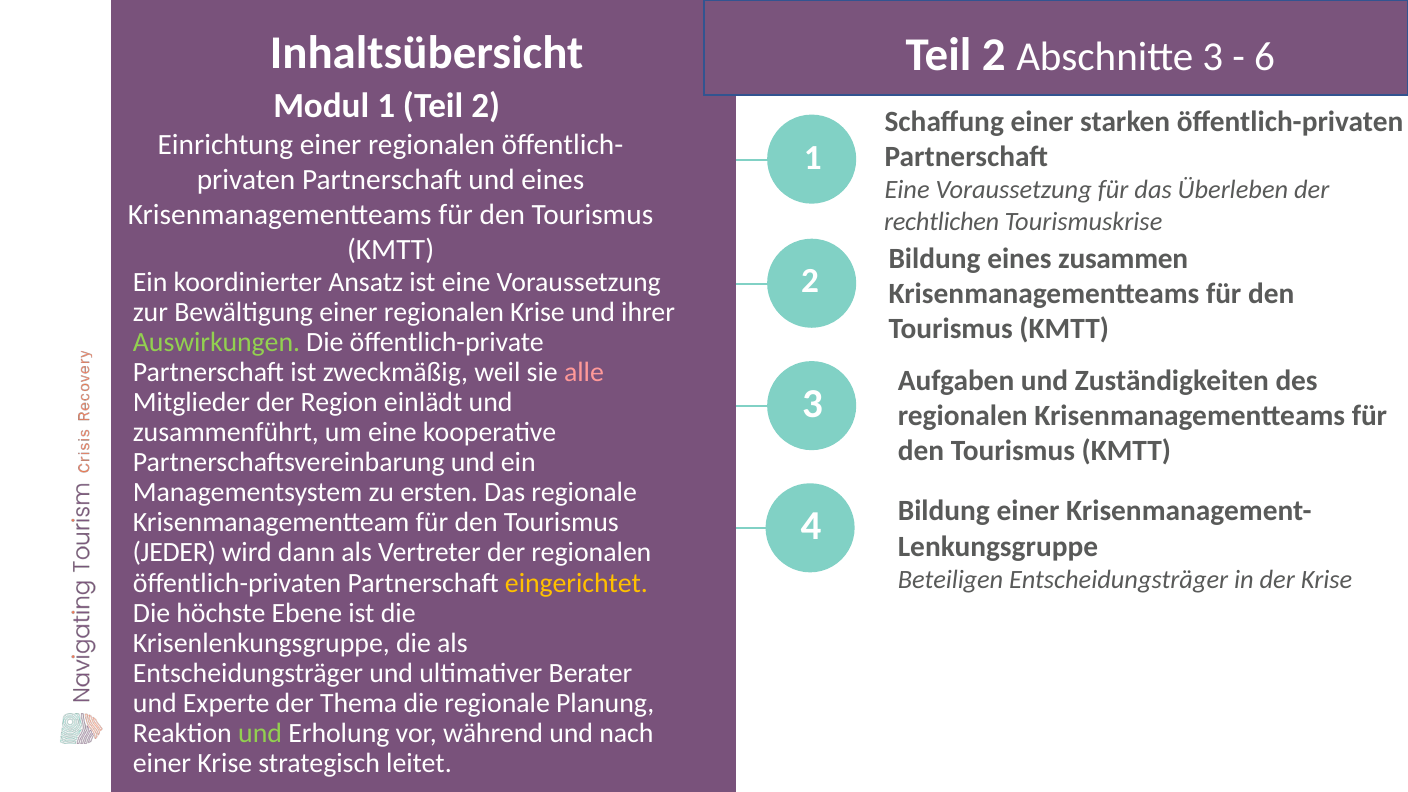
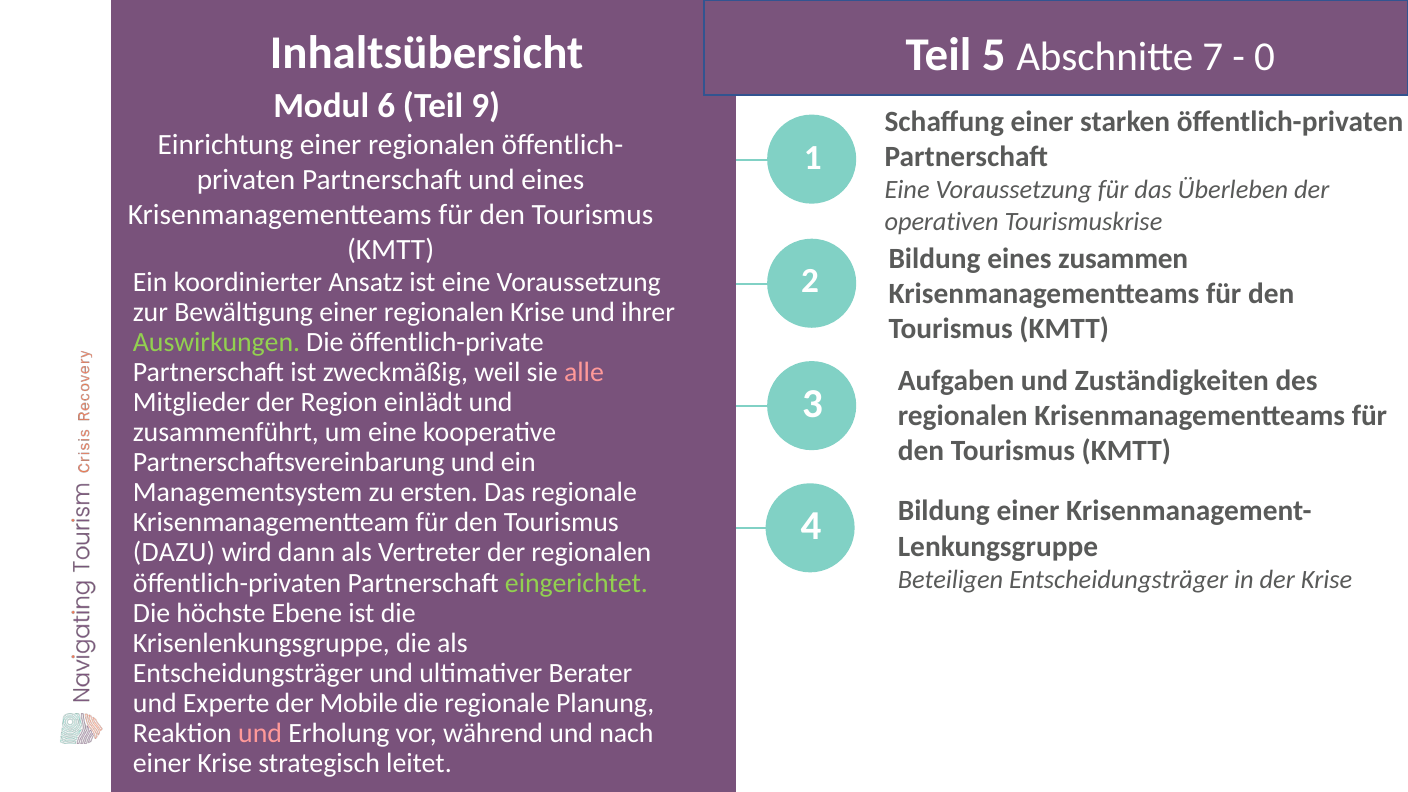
2 at (994, 55): 2 -> 5
Abschnitte 3: 3 -> 7
6: 6 -> 0
Modul 1: 1 -> 6
2 at (486, 106): 2 -> 9
rechtlichen: rechtlichen -> operativen
JEDER: JEDER -> DAZU
eingerichtet colour: yellow -> light green
Thema: Thema -> Mobile
und at (260, 733) colour: light green -> pink
